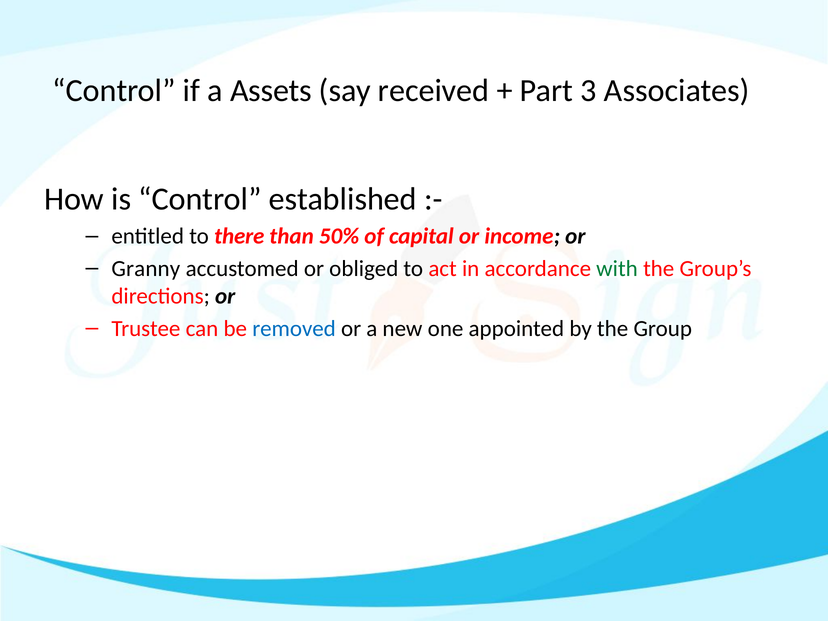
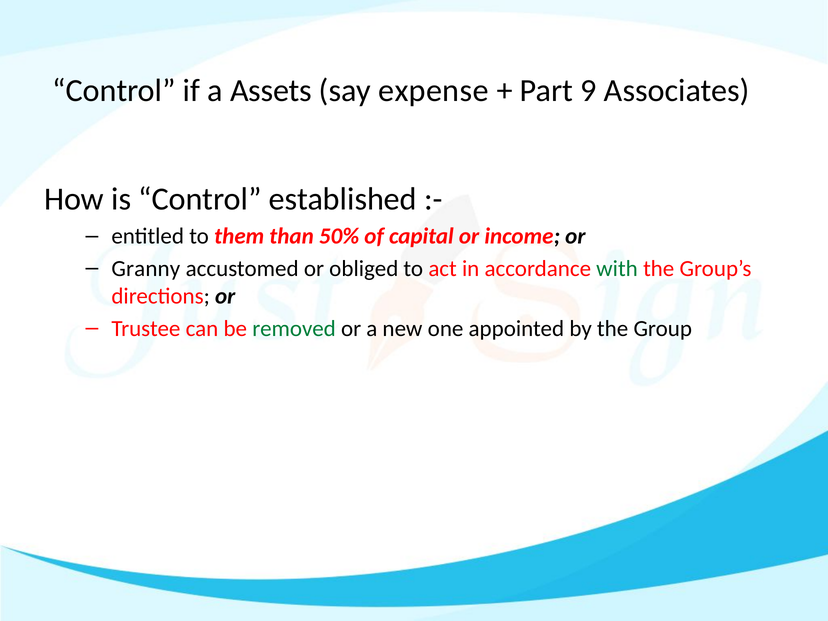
received: received -> expense
3: 3 -> 9
there: there -> them
removed colour: blue -> green
